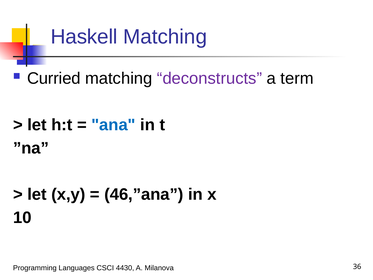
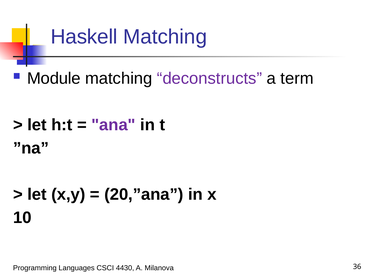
Curried: Curried -> Module
ana colour: blue -> purple
46,”ana: 46,”ana -> 20,”ana
